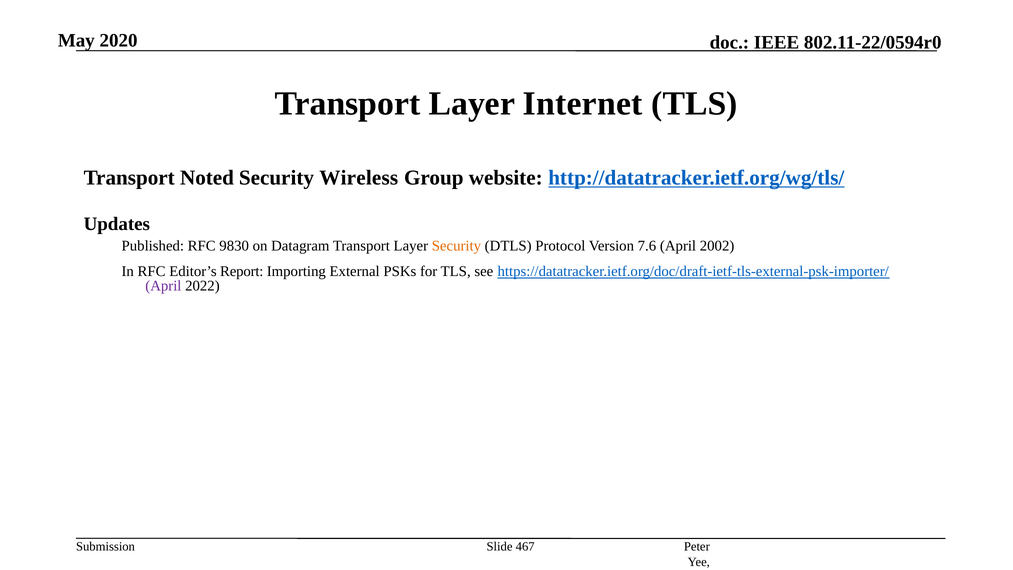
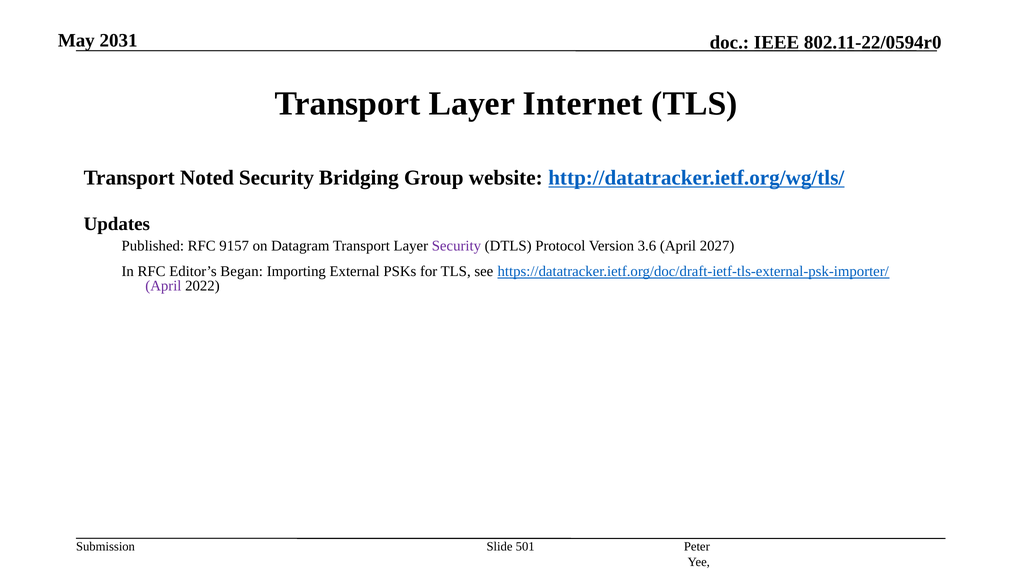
2020: 2020 -> 2031
Wireless: Wireless -> Bridging
9830: 9830 -> 9157
Security at (456, 246) colour: orange -> purple
7.6: 7.6 -> 3.6
2002: 2002 -> 2027
Report: Report -> Began
467: 467 -> 501
